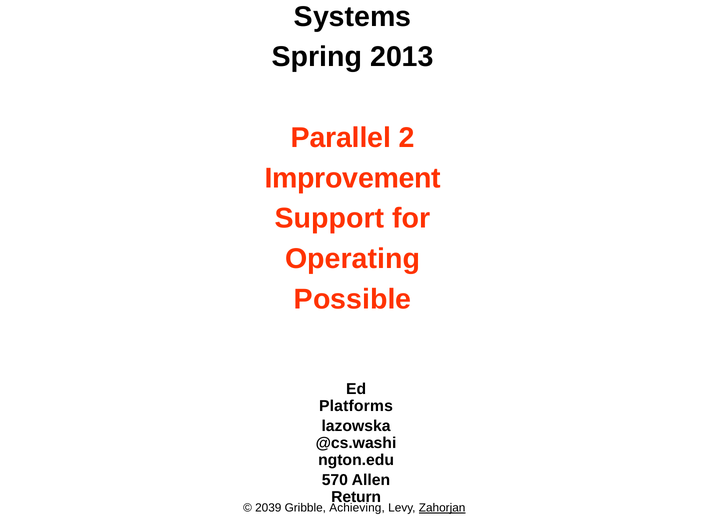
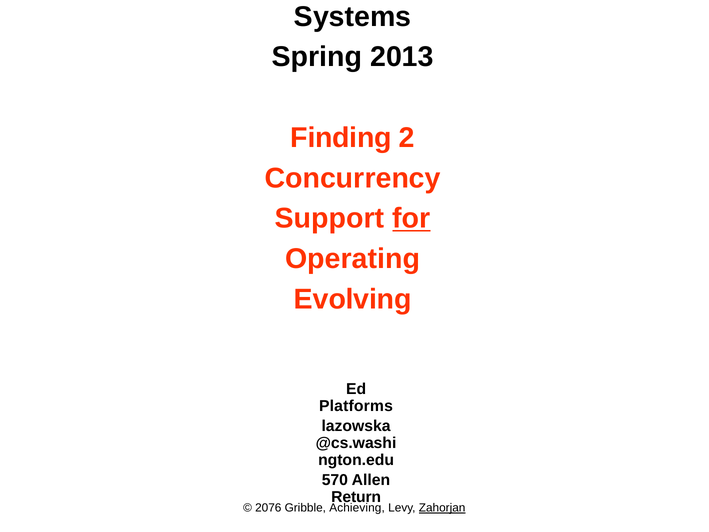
Parallel: Parallel -> Finding
Improvement: Improvement -> Concurrency
for underline: none -> present
Possible: Possible -> Evolving
2039: 2039 -> 2076
